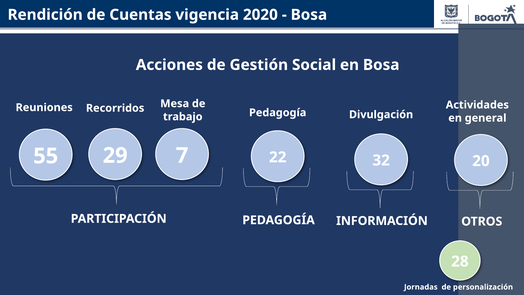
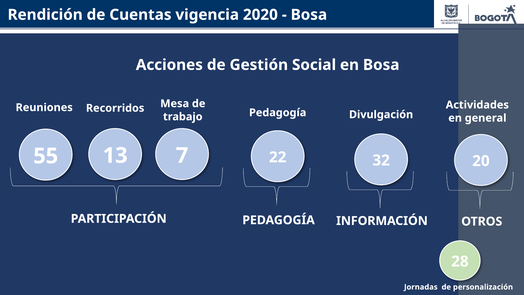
29: 29 -> 13
